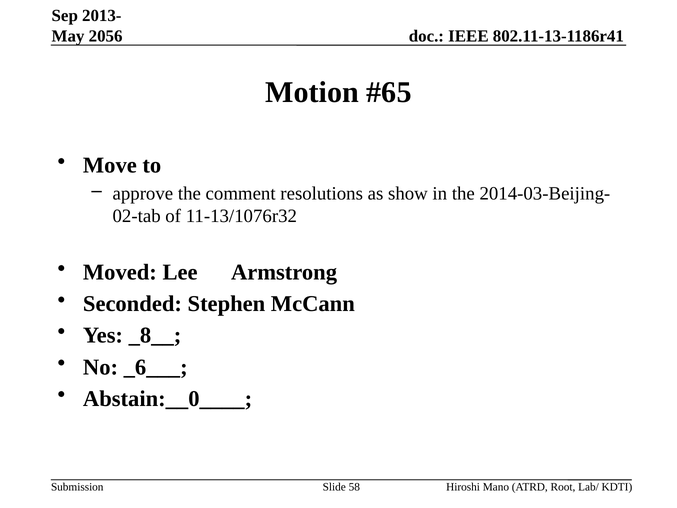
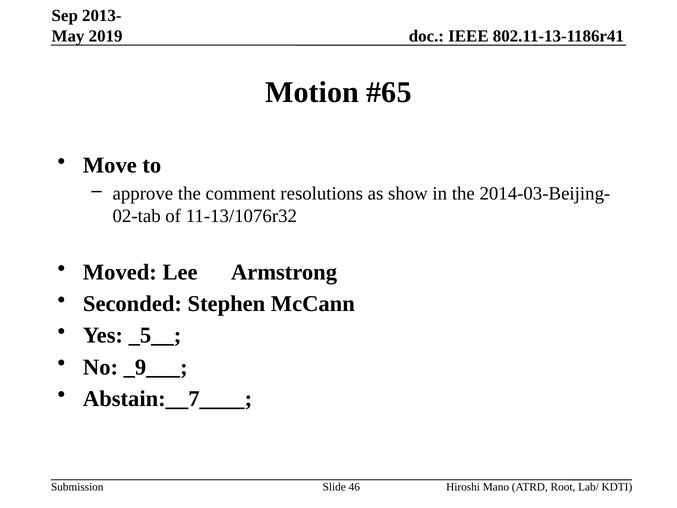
2056: 2056 -> 2019
_8__: _8__ -> _5__
_6___: _6___ -> _9___
Abstain:__0____: Abstain:__0____ -> Abstain:__7____
58: 58 -> 46
